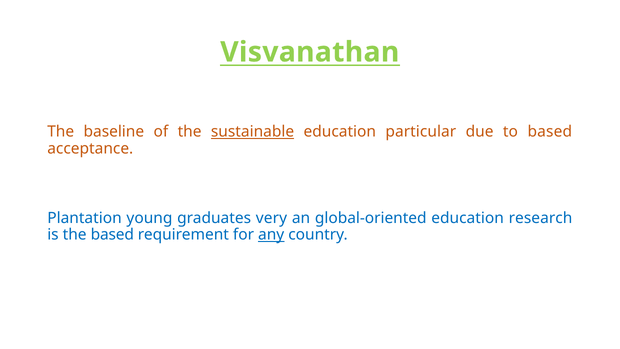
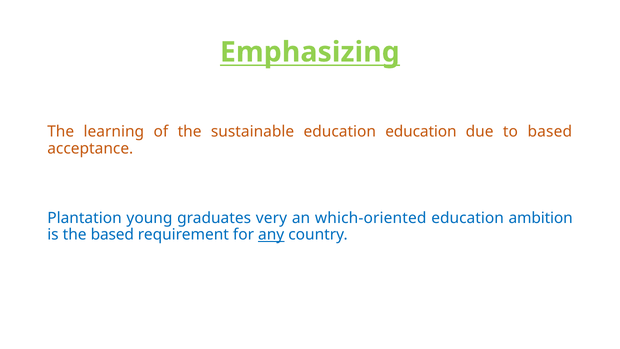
Visvanathan: Visvanathan -> Emphasizing
baseline: baseline -> learning
sustainable underline: present -> none
education particular: particular -> education
global-oriented: global-oriented -> which-oriented
research: research -> ambition
